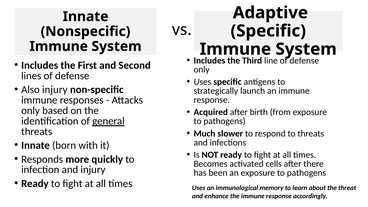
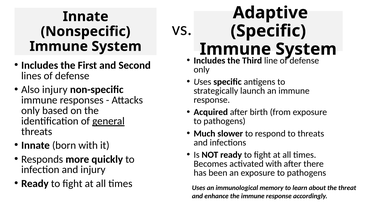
activated cells: cells -> with
